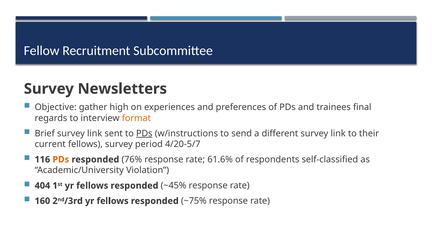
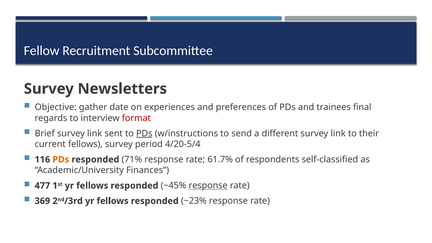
high: high -> date
format colour: orange -> red
4/20-5/7: 4/20-5/7 -> 4/20-5/4
76%: 76% -> 71%
61.6%: 61.6% -> 61.7%
Violation: Violation -> Finances
404: 404 -> 477
response at (208, 186) underline: none -> present
160: 160 -> 369
~75%: ~75% -> ~23%
